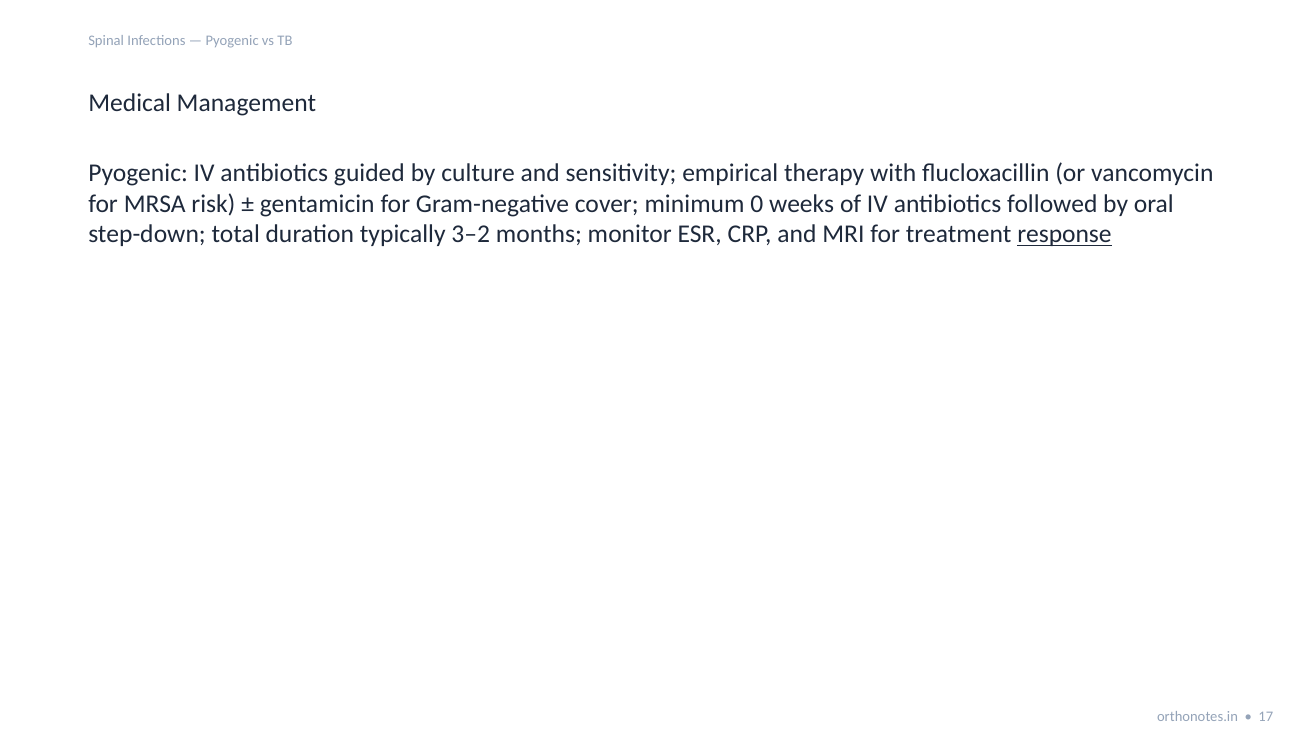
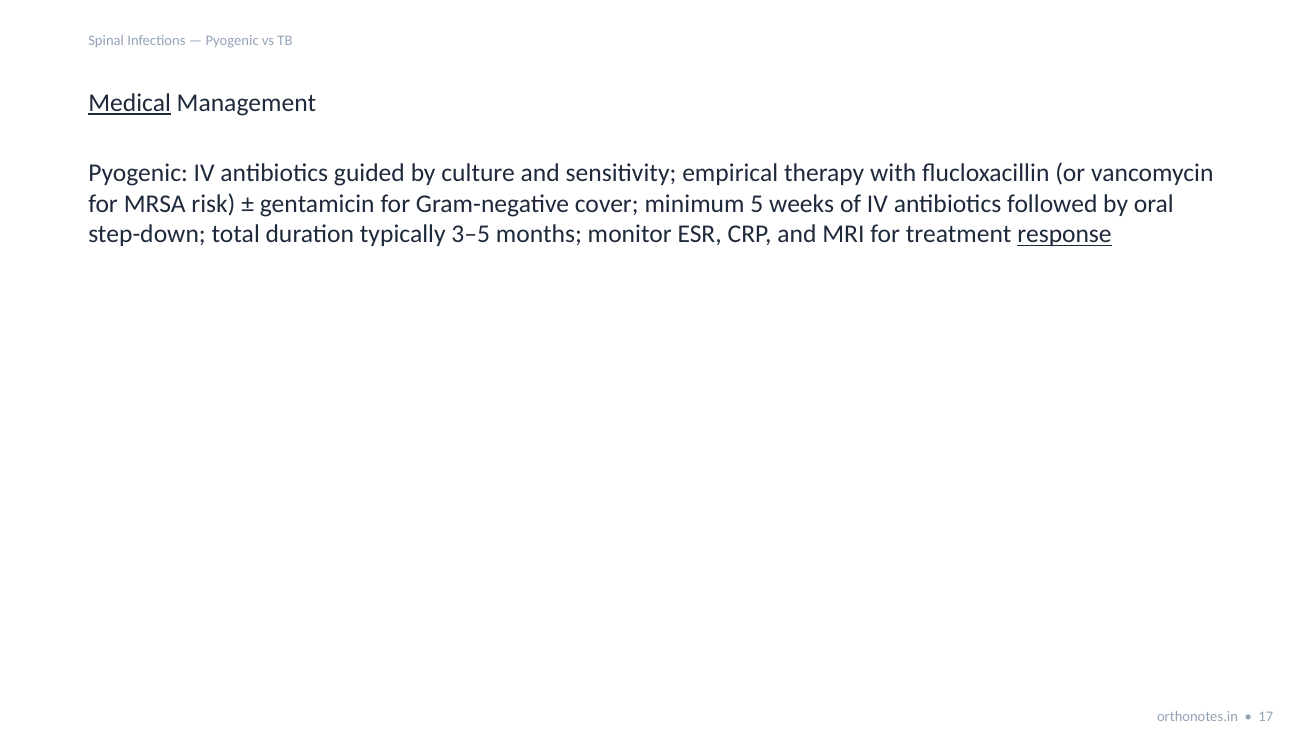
Medical underline: none -> present
0: 0 -> 5
3–2: 3–2 -> 3–5
